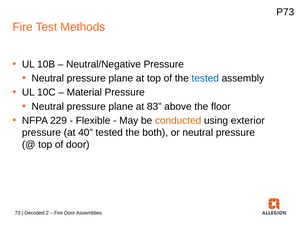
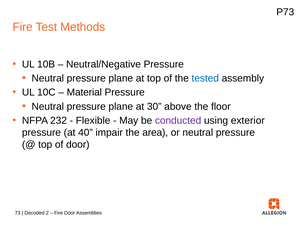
83: 83 -> 30
229: 229 -> 232
conducted colour: orange -> purple
40 tested: tested -> impair
both: both -> area
